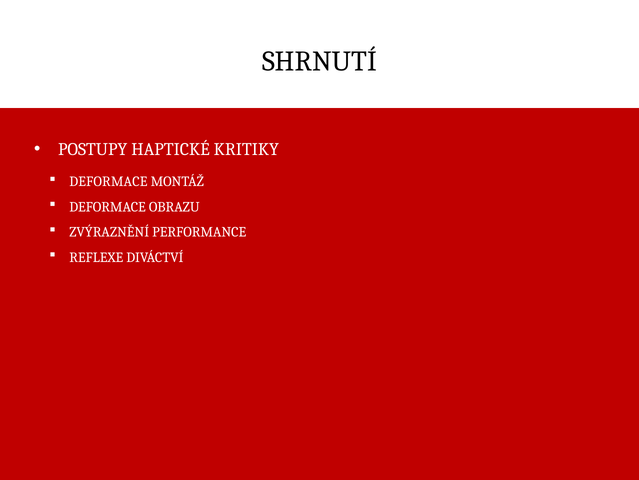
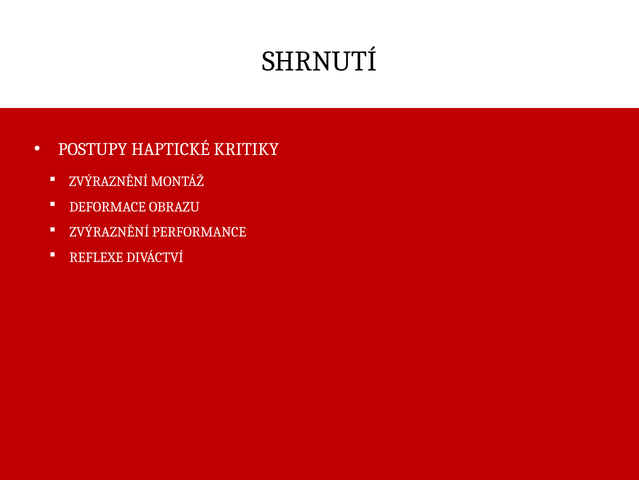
DEFORMACE at (108, 181): DEFORMACE -> ZVÝRAZNĚNÍ
